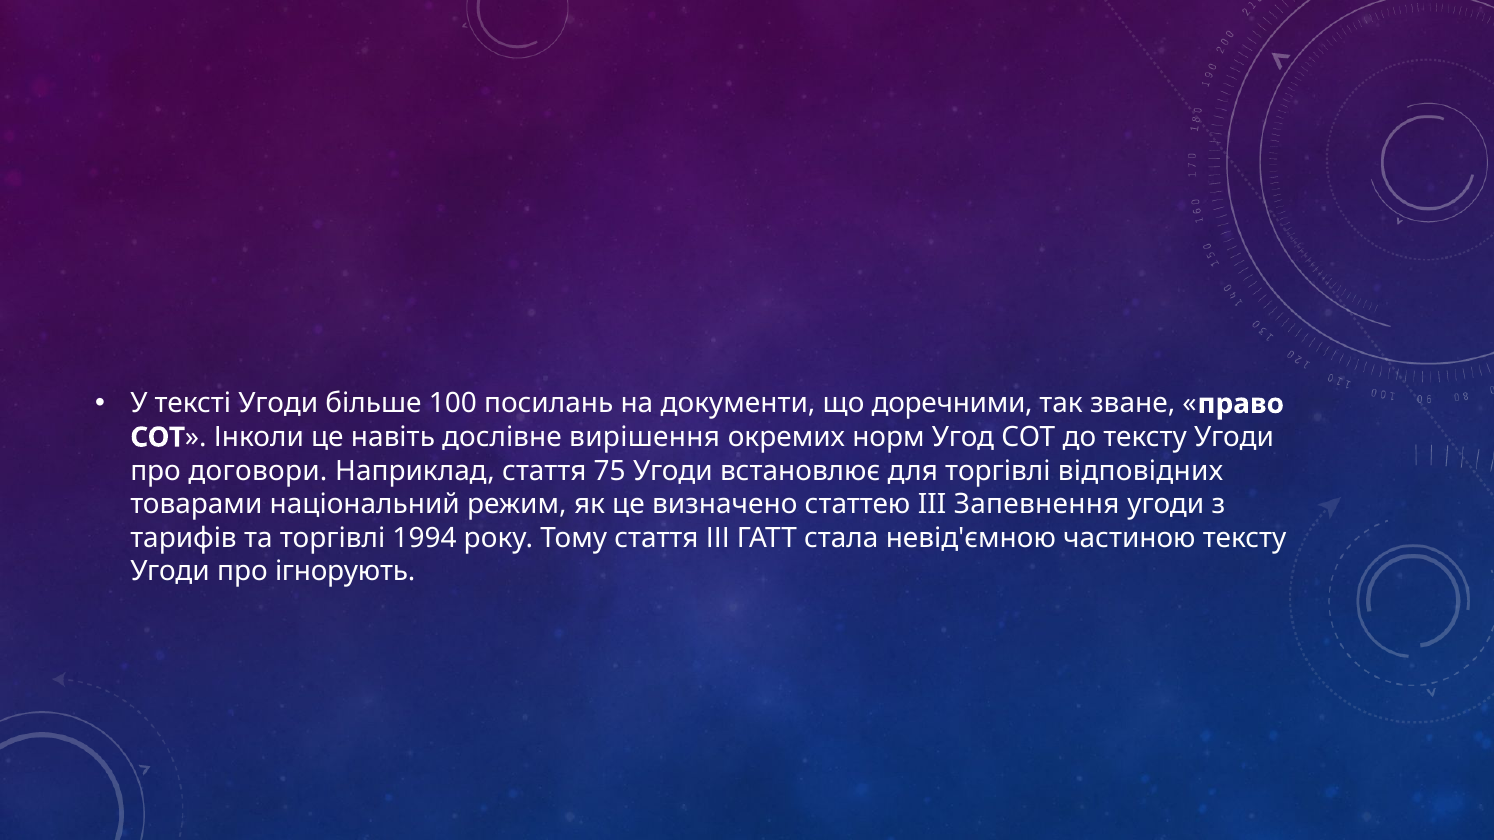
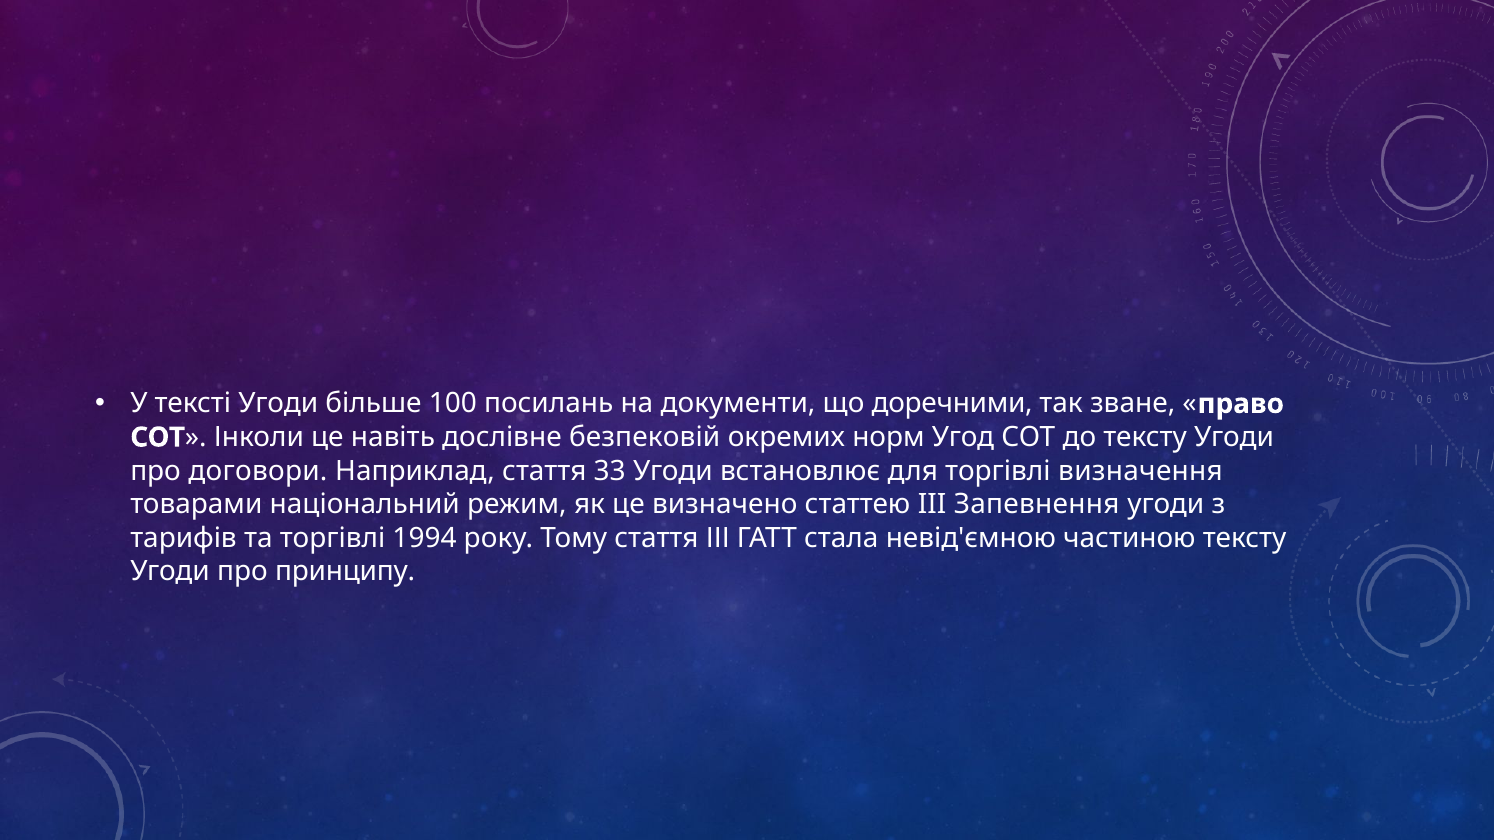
вирішення: вирішення -> безпековій
75: 75 -> 33
відповідних: відповідних -> визначення
ігнорують: ігнорують -> принципу
